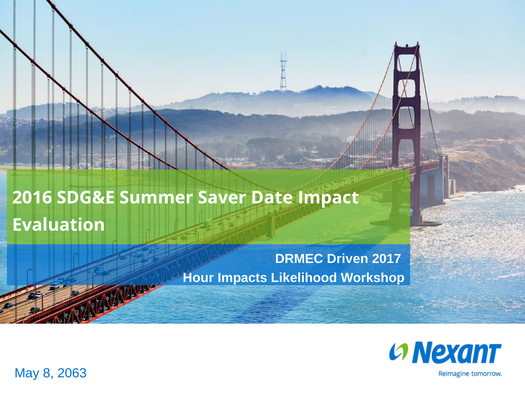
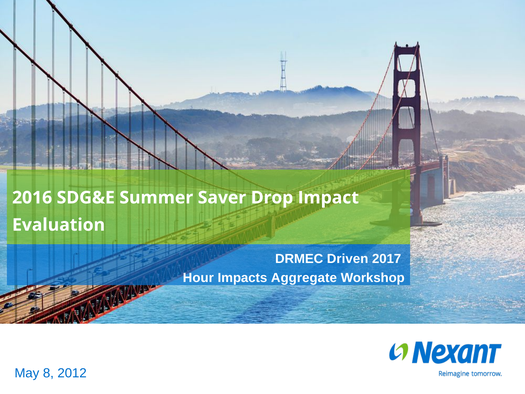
Date: Date -> Drop
Likelihood: Likelihood -> Aggregate
2063: 2063 -> 2012
